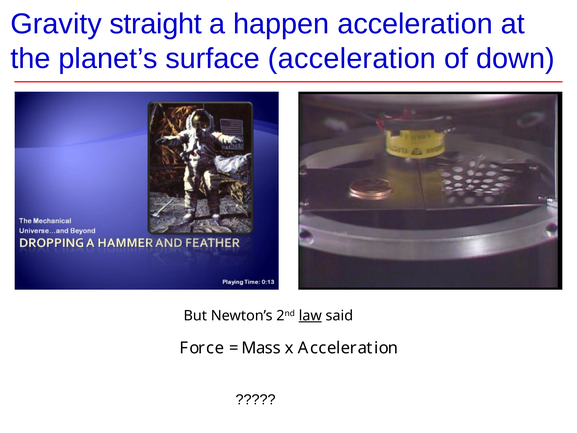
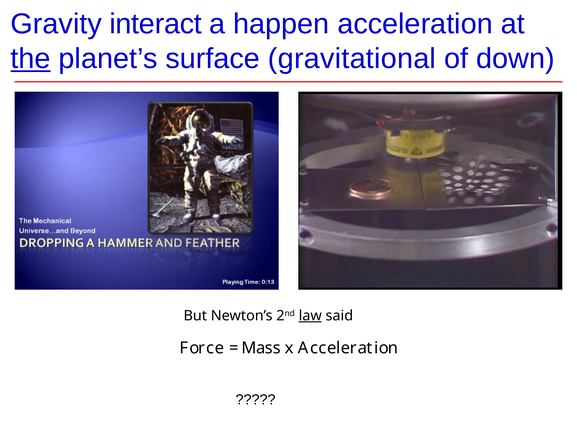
straight: straight -> interact
the underline: none -> present
surface acceleration: acceleration -> gravitational
